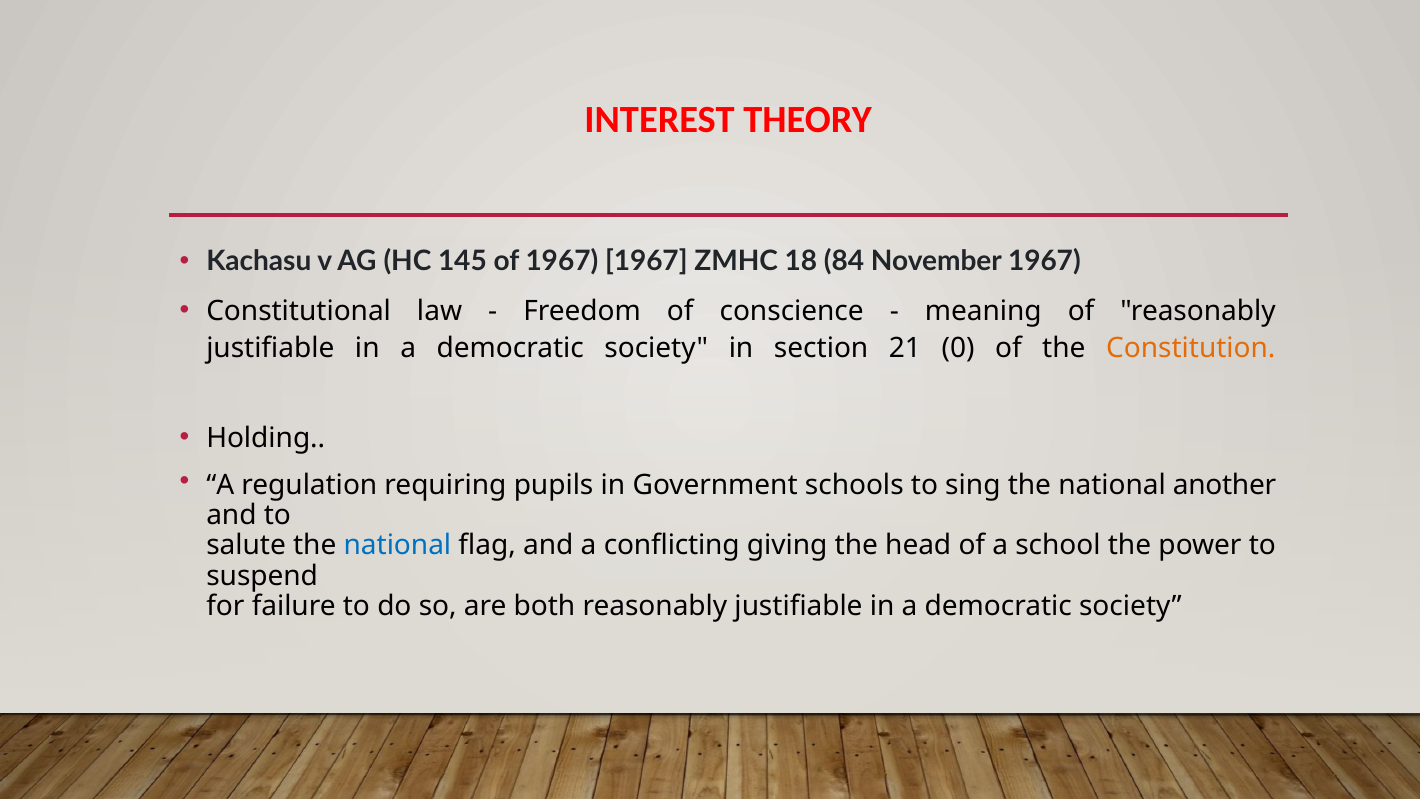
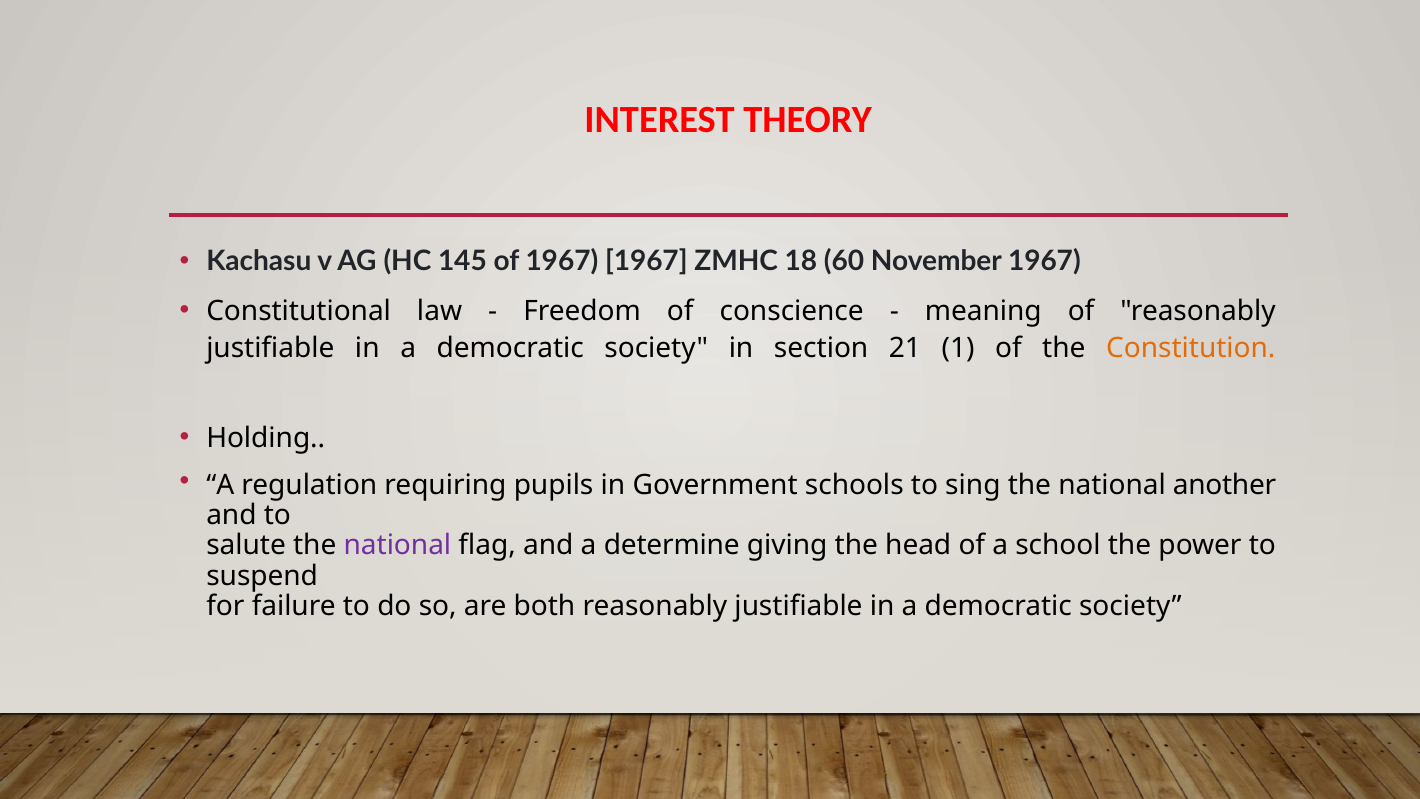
84: 84 -> 60
0: 0 -> 1
national at (397, 545) colour: blue -> purple
conflicting: conflicting -> determine
